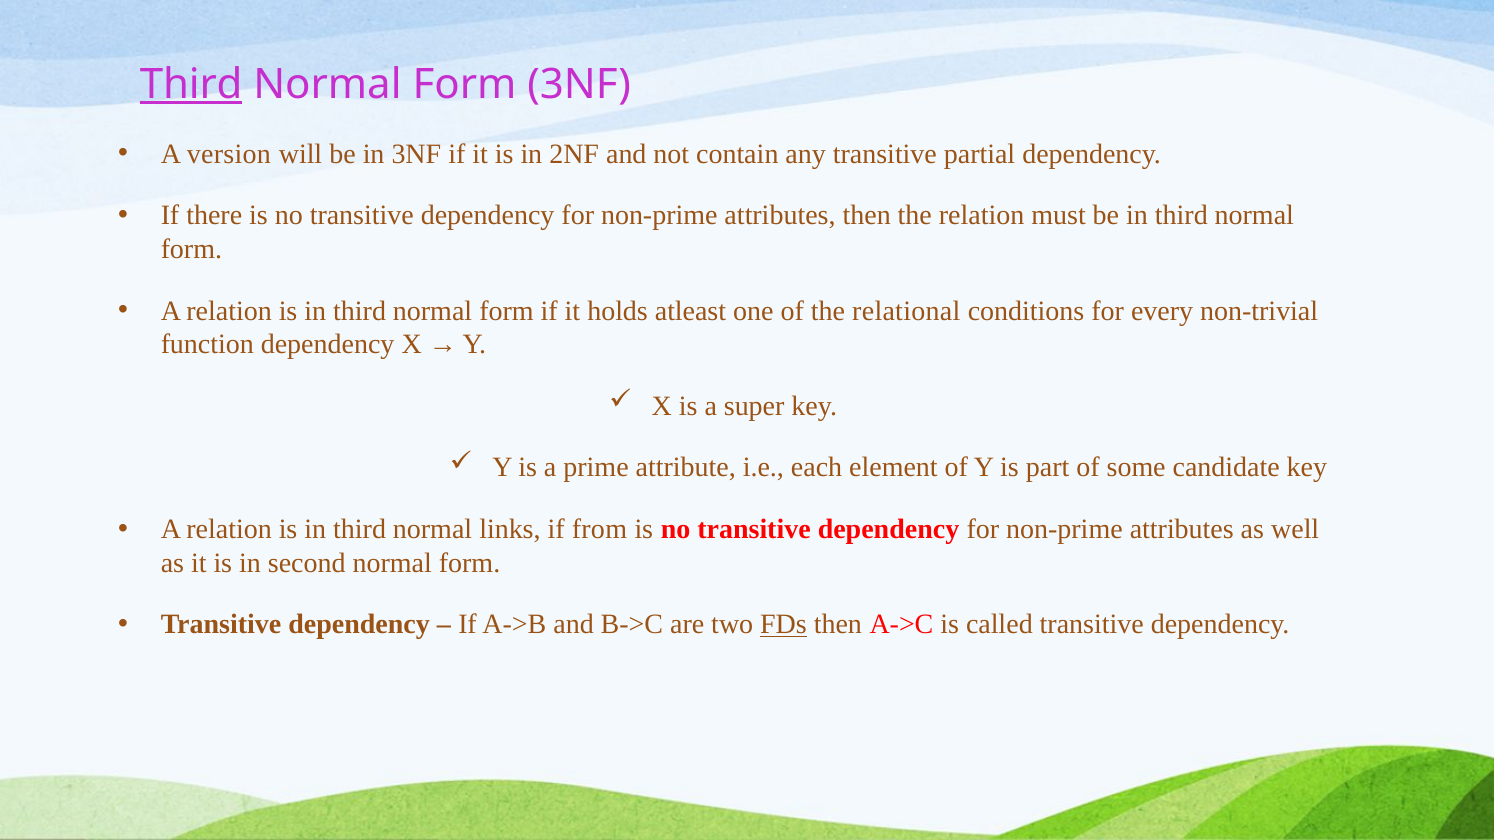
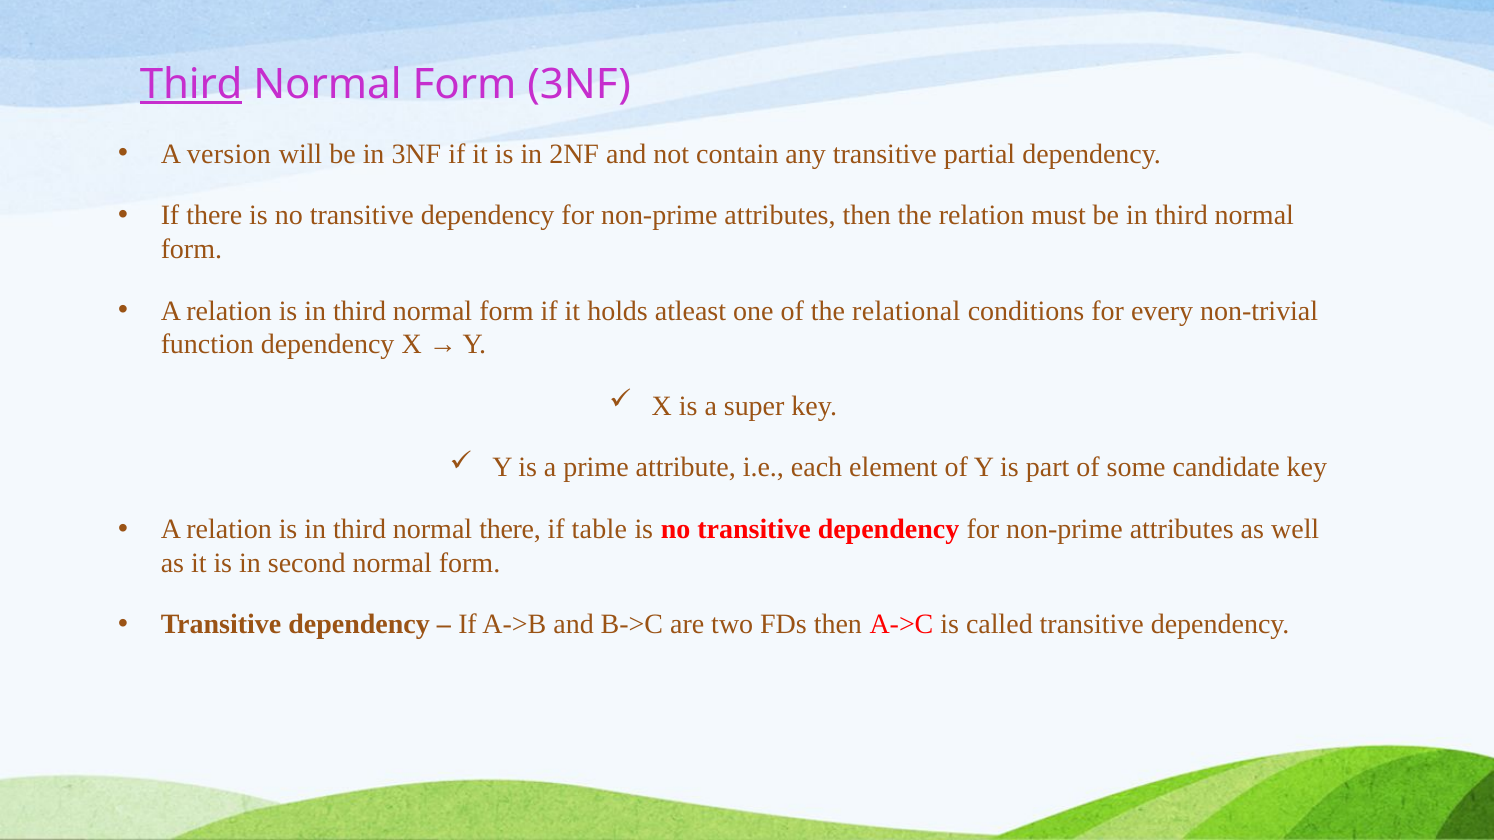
normal links: links -> there
from: from -> table
FDs underline: present -> none
